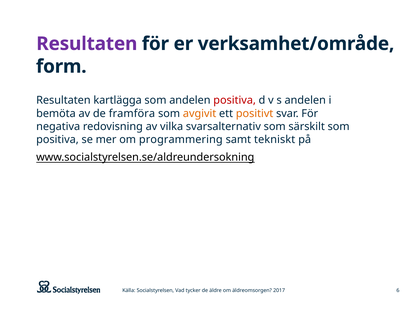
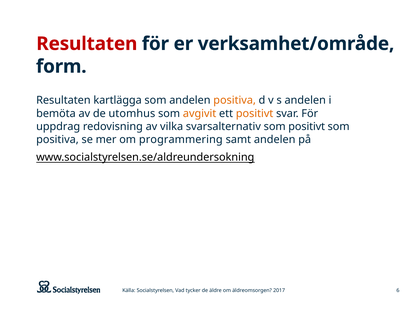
Resultaten at (87, 44) colour: purple -> red
positiva at (235, 100) colour: red -> orange
framföra: framföra -> utomhus
negativa: negativa -> uppdrag
som särskilt: särskilt -> positivt
samt tekniskt: tekniskt -> andelen
